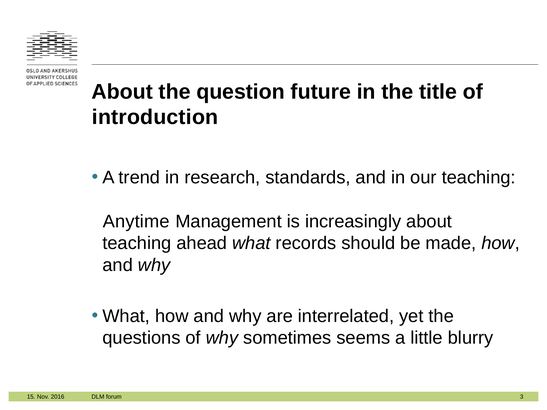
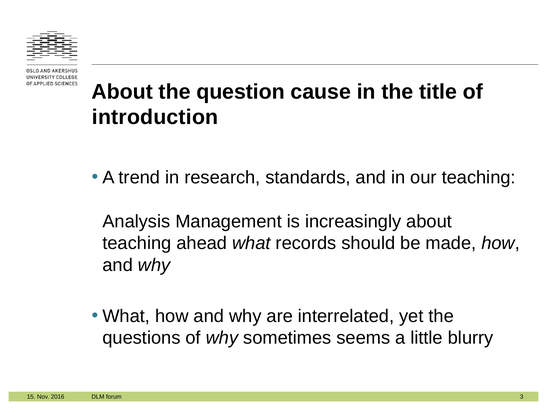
future: future -> cause
Anytime: Anytime -> Analysis
